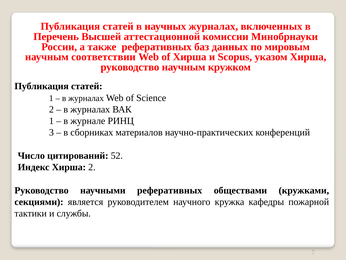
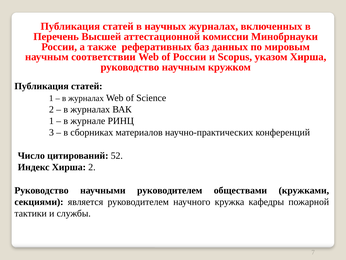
of Хирша: Хирша -> России
научными реферативных: реферативных -> руководителем
